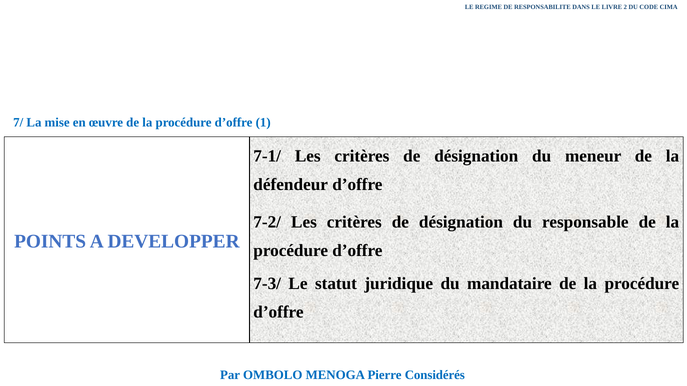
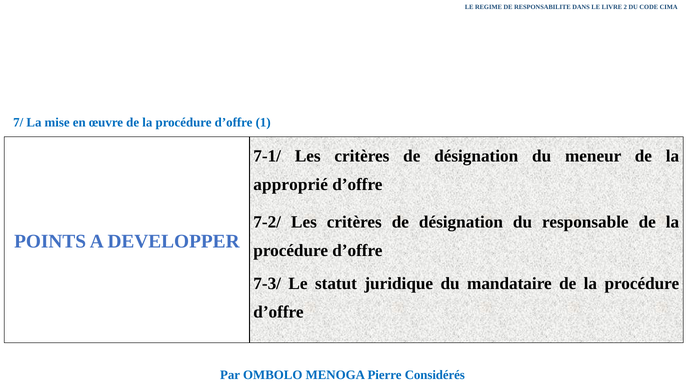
défendeur: défendeur -> approprié
